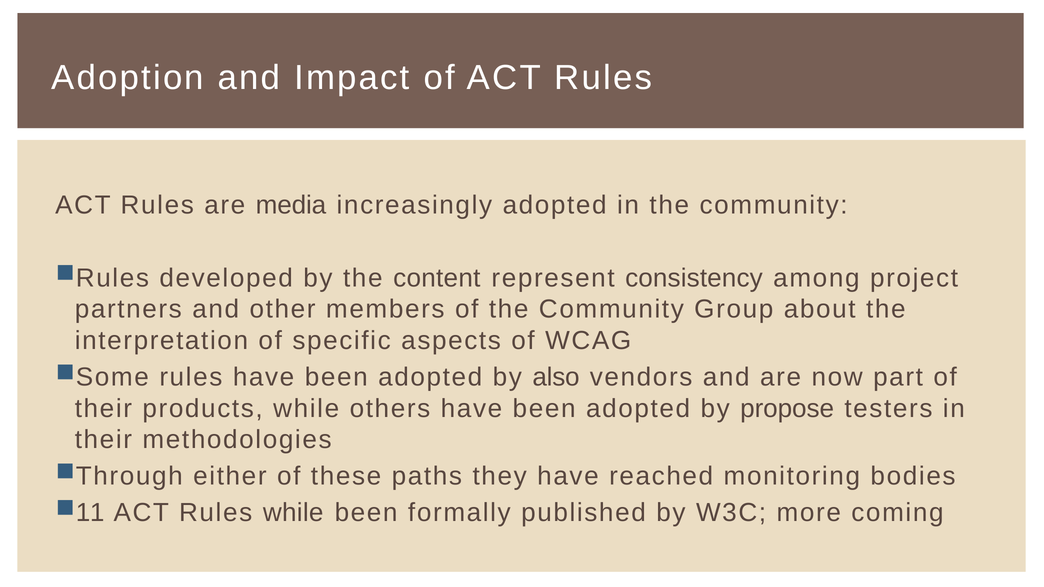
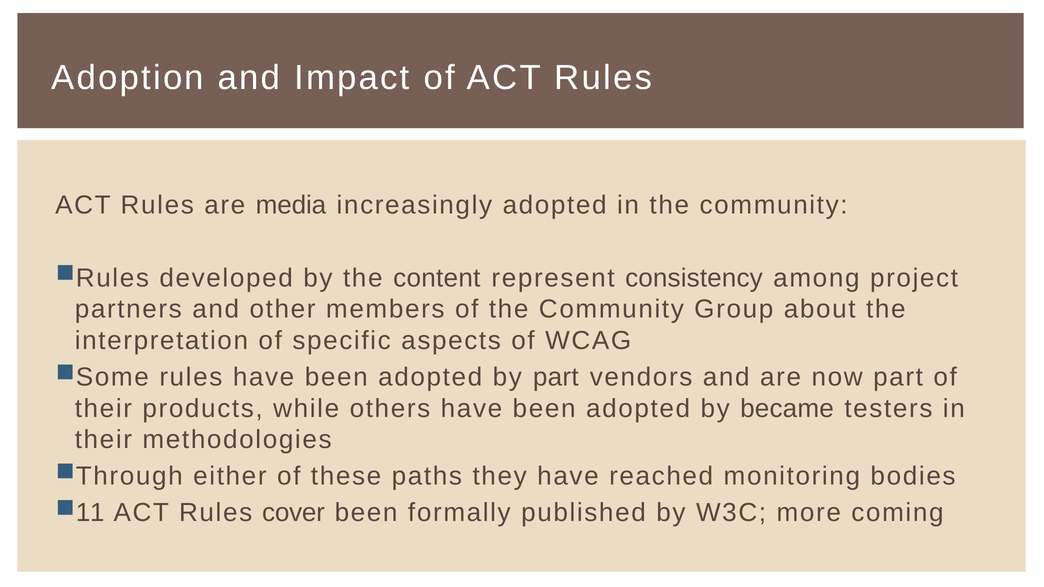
by also: also -> part
propose: propose -> became
Rules while: while -> cover
